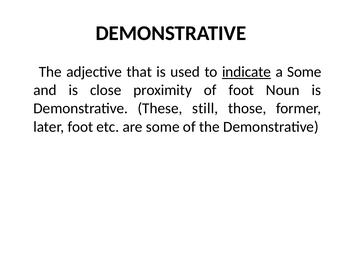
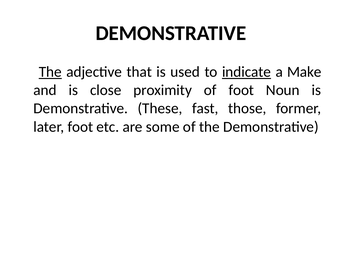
The at (50, 72) underline: none -> present
a Some: Some -> Make
still: still -> fast
